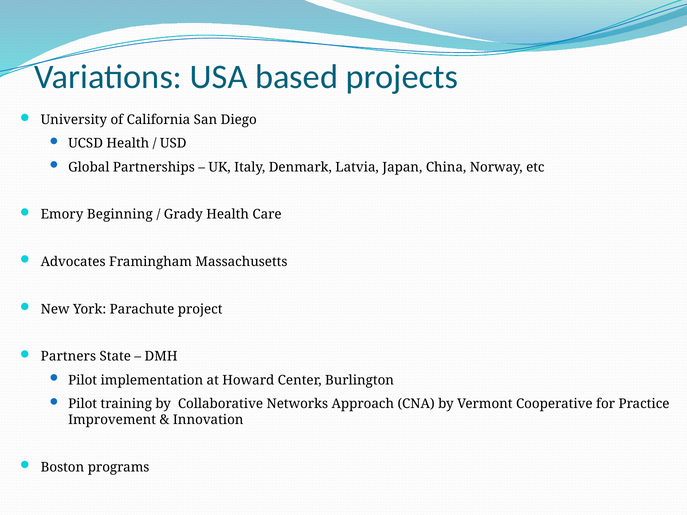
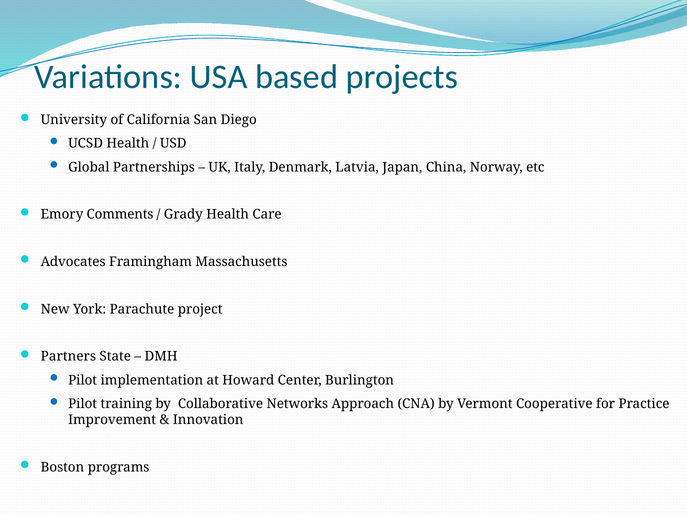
Beginning: Beginning -> Comments
